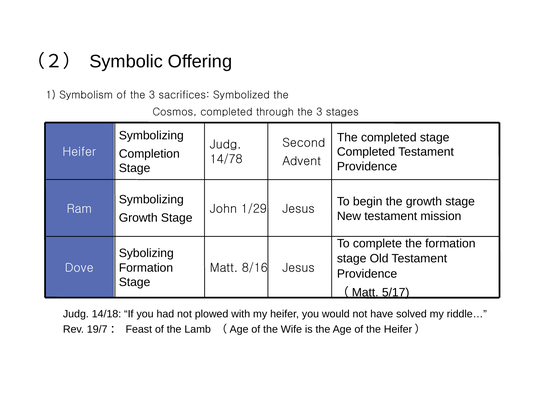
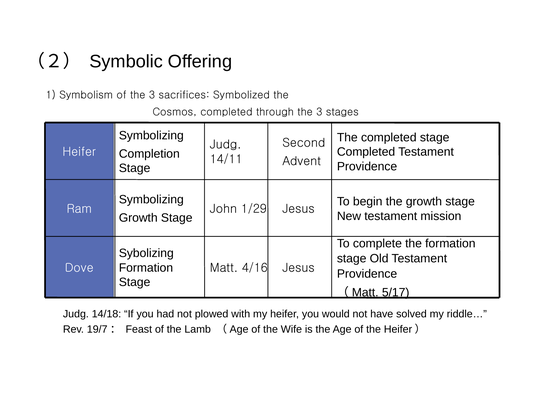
14/78: 14/78 -> 14/11
8/16: 8/16 -> 4/16
